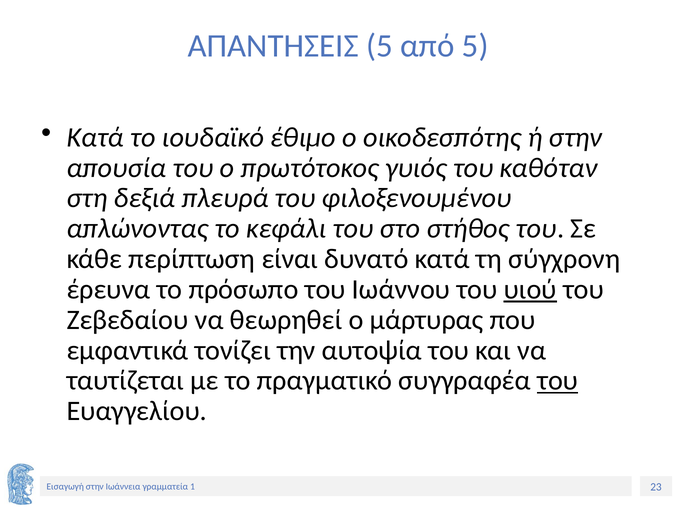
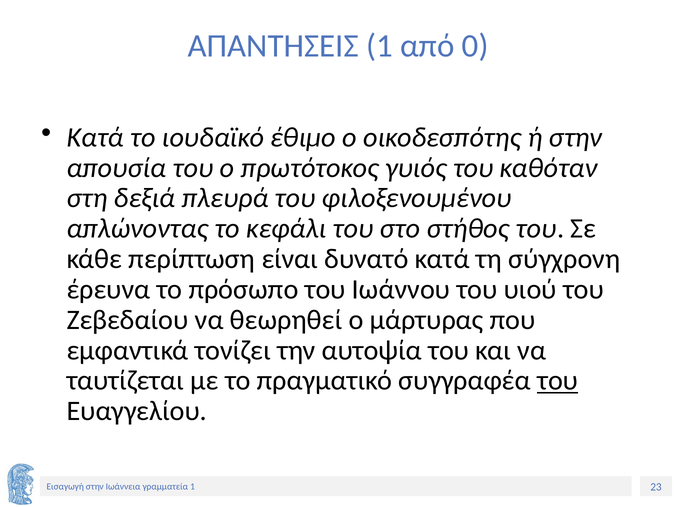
ΑΠΑΝΤΗΣΕΙΣ 5: 5 -> 1
από 5: 5 -> 0
υιού underline: present -> none
